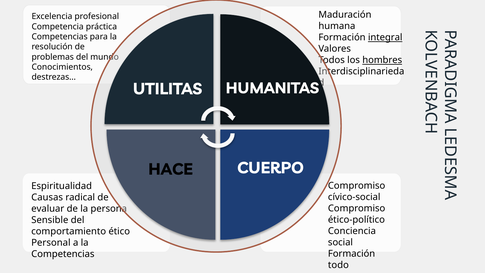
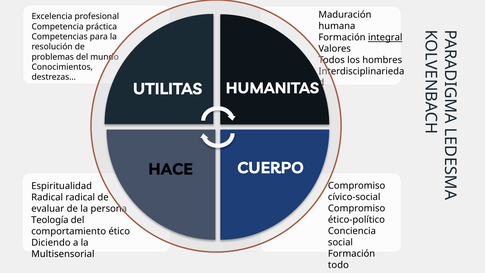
hombres underline: present -> none
Causas at (47, 197): Causas -> Radical
Sensible: Sensible -> Teología
Personal: Personal -> Diciendo
Competencias at (63, 254): Competencias -> Multisensorial
